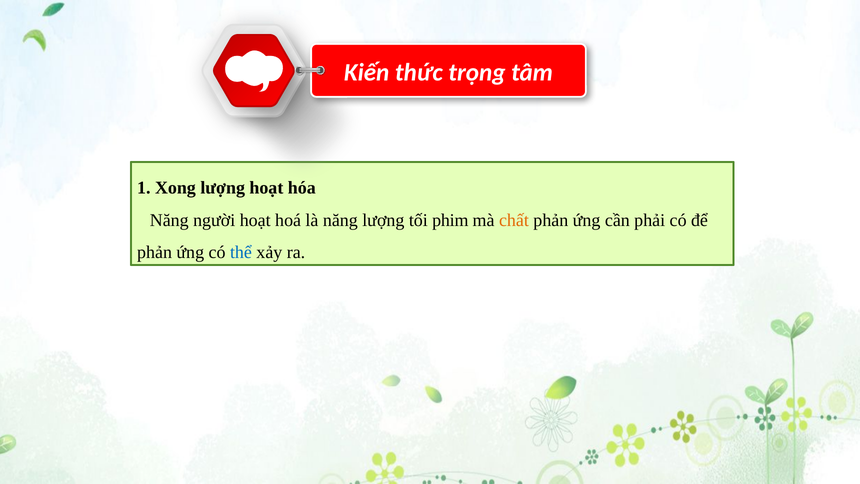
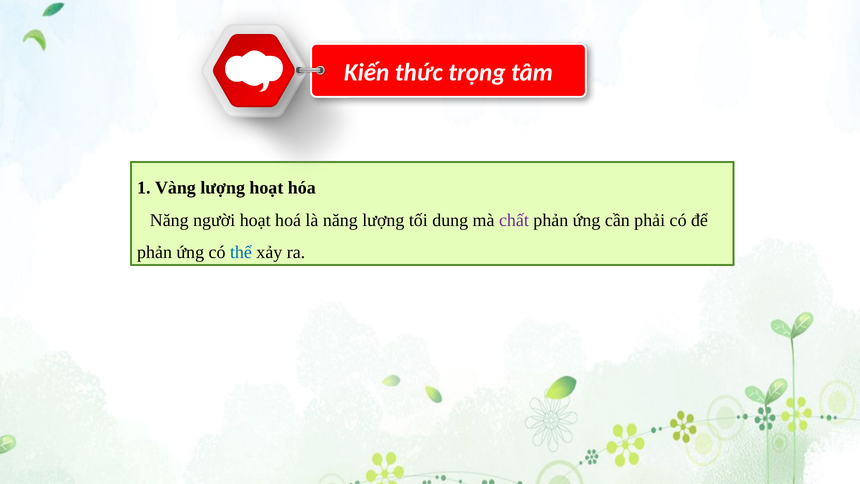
Xong: Xong -> Vàng
phim: phim -> dung
chất colour: orange -> purple
